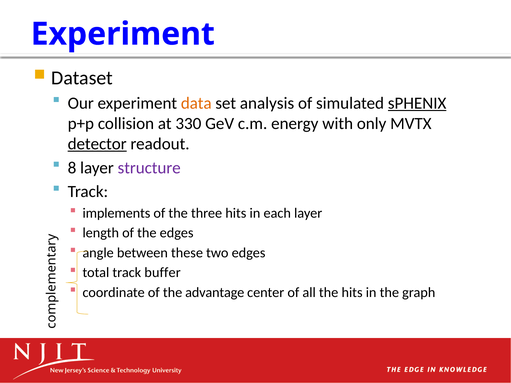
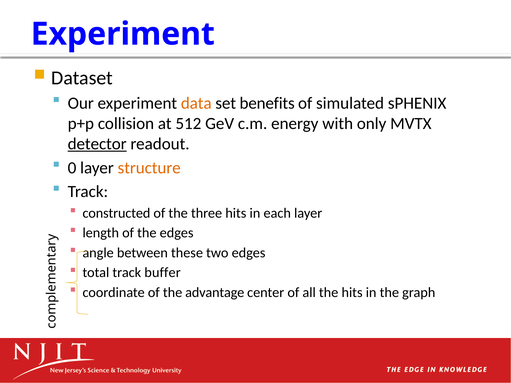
analysis: analysis -> benefits
sPHENIX underline: present -> none
330: 330 -> 512
8: 8 -> 0
structure colour: purple -> orange
implements: implements -> constructed
